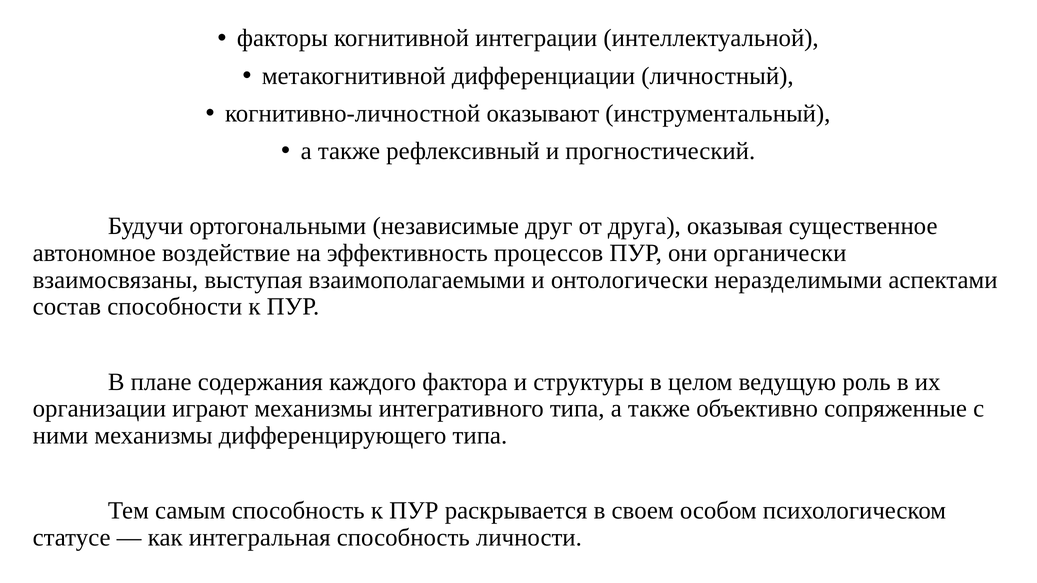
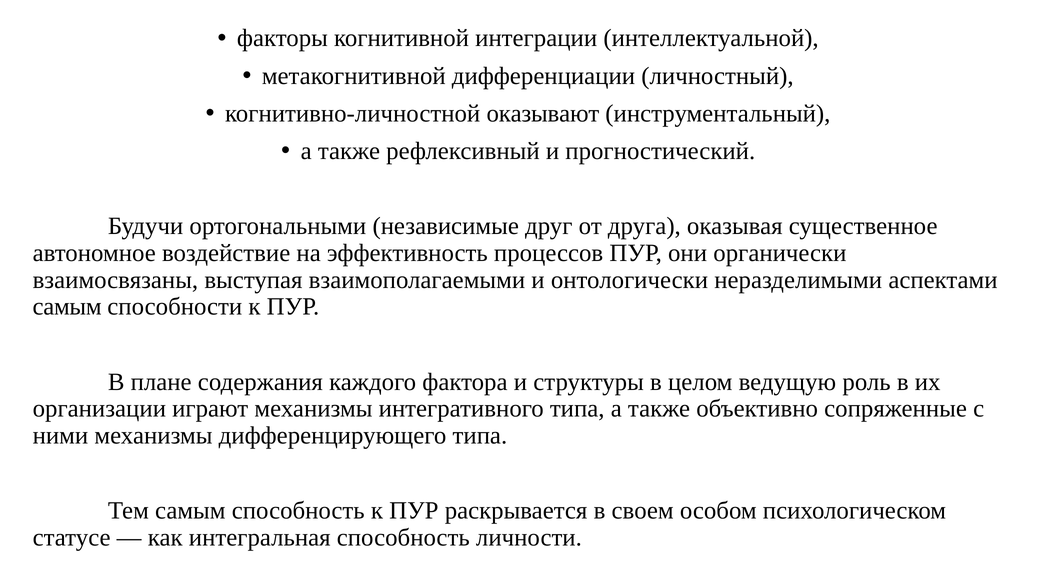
состав at (67, 307): состав -> самым
